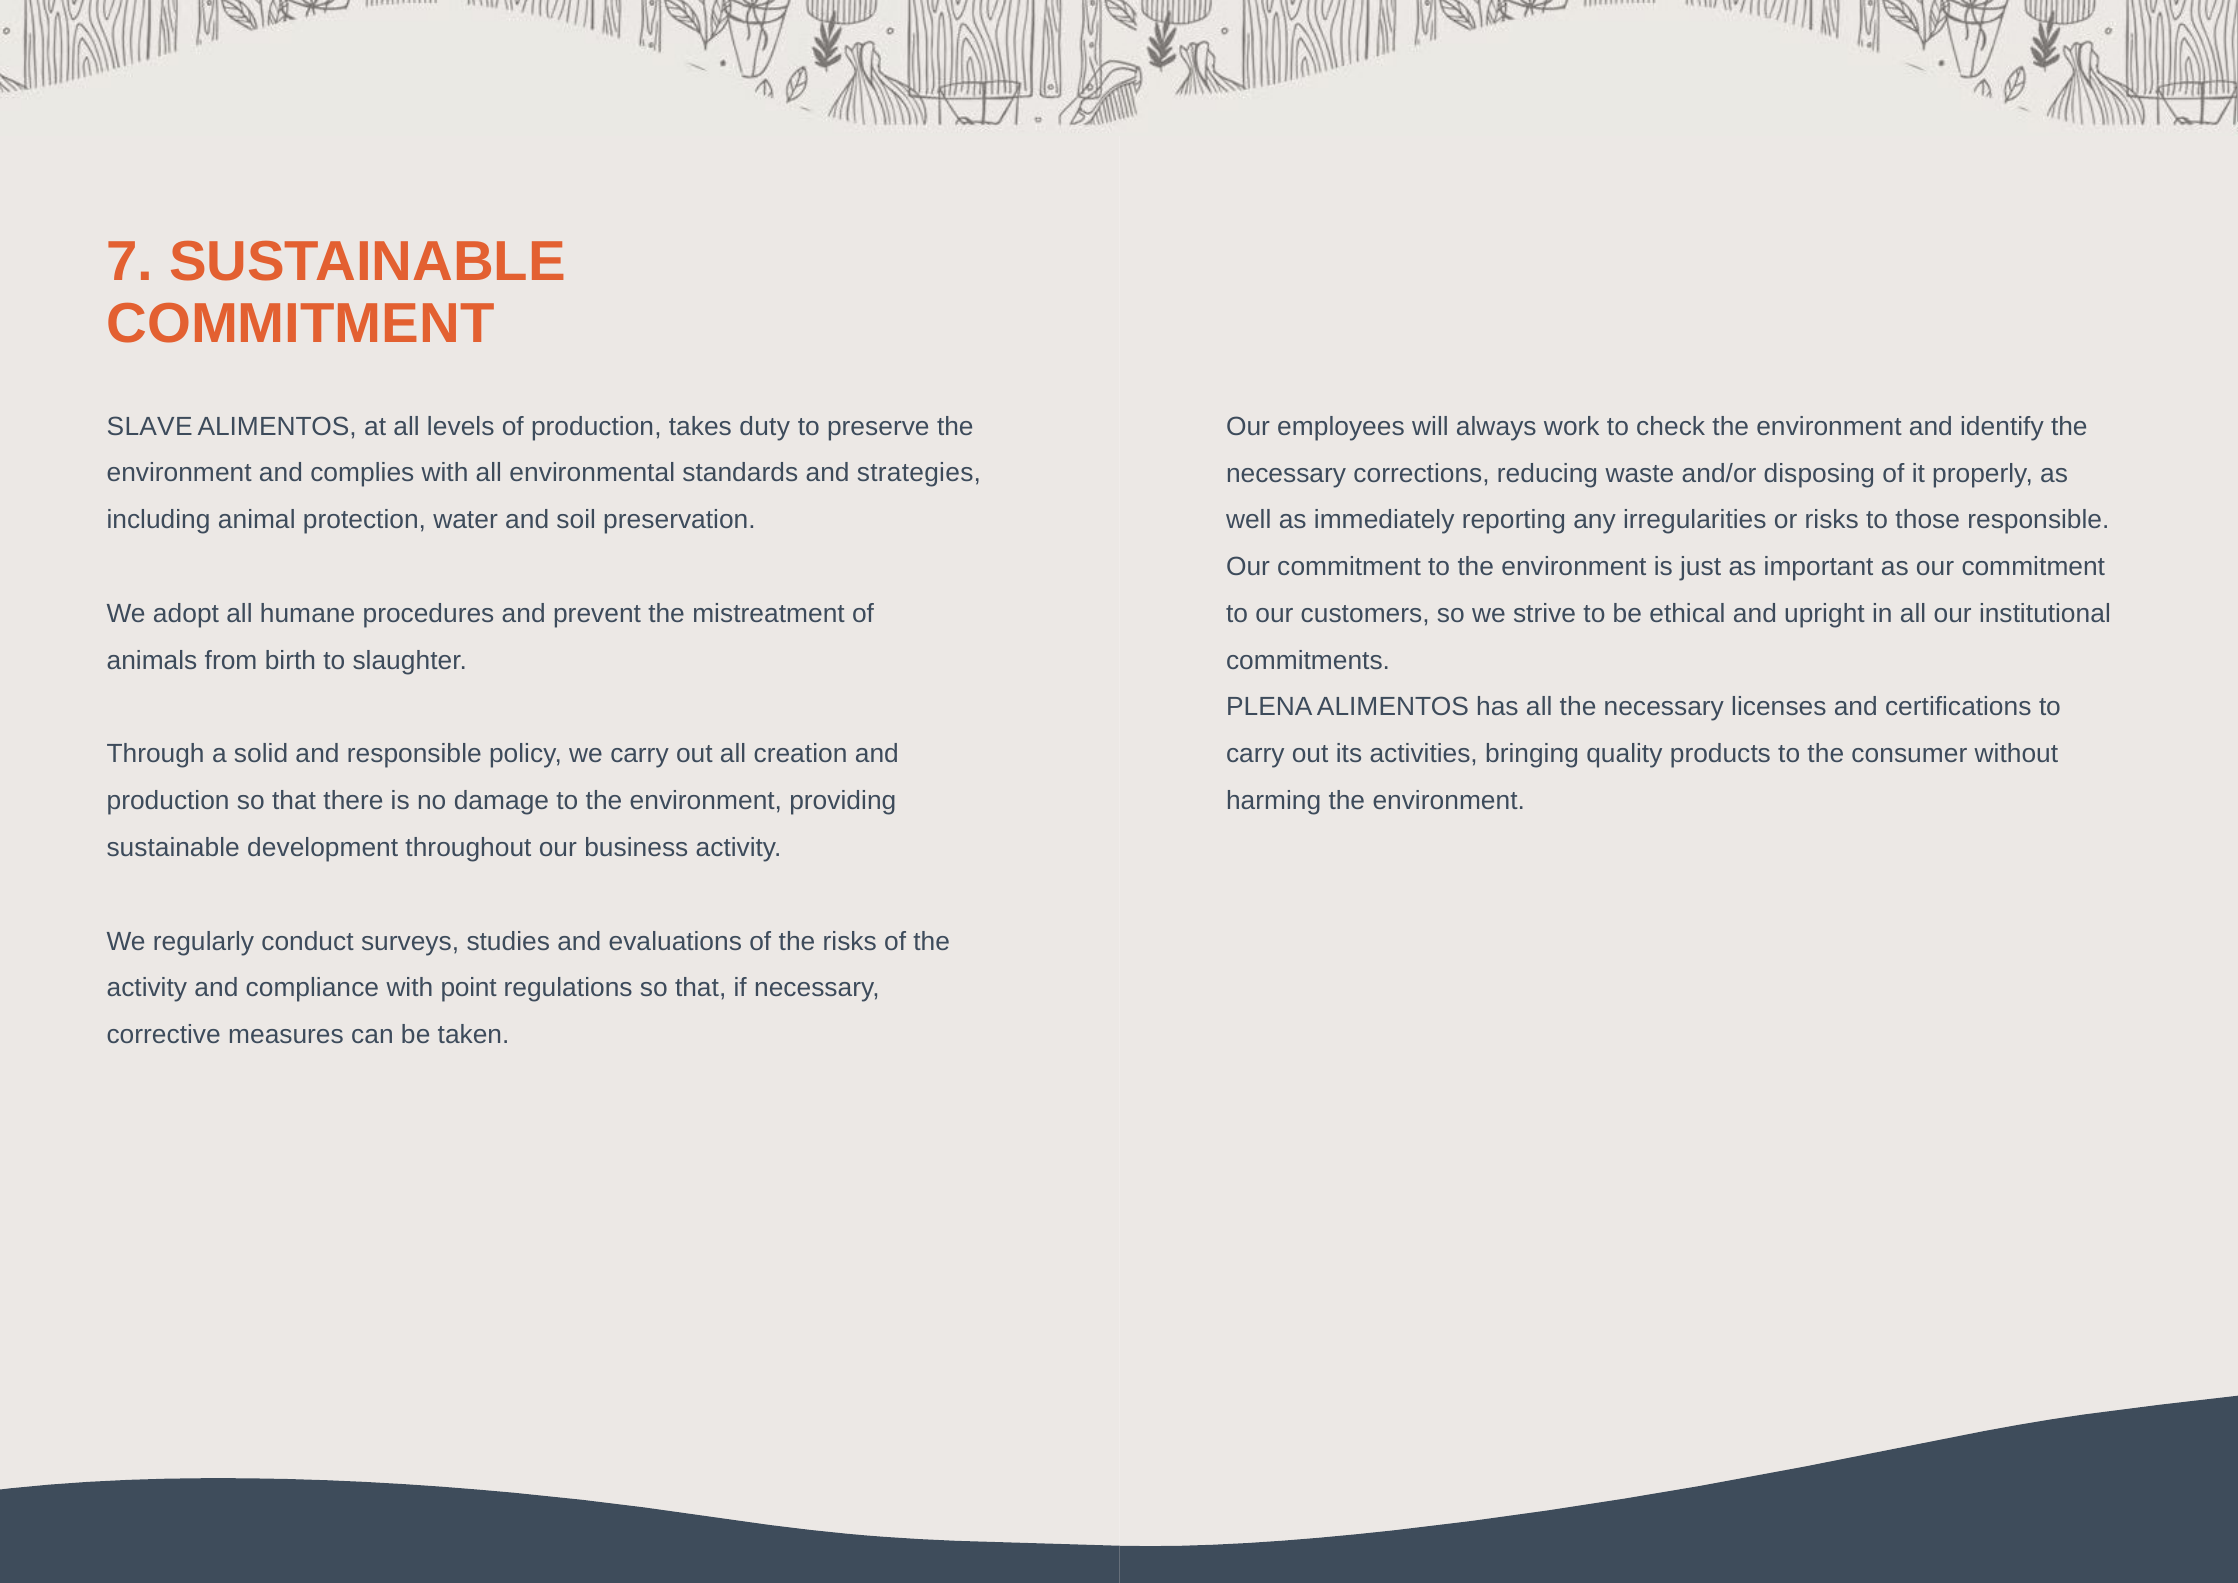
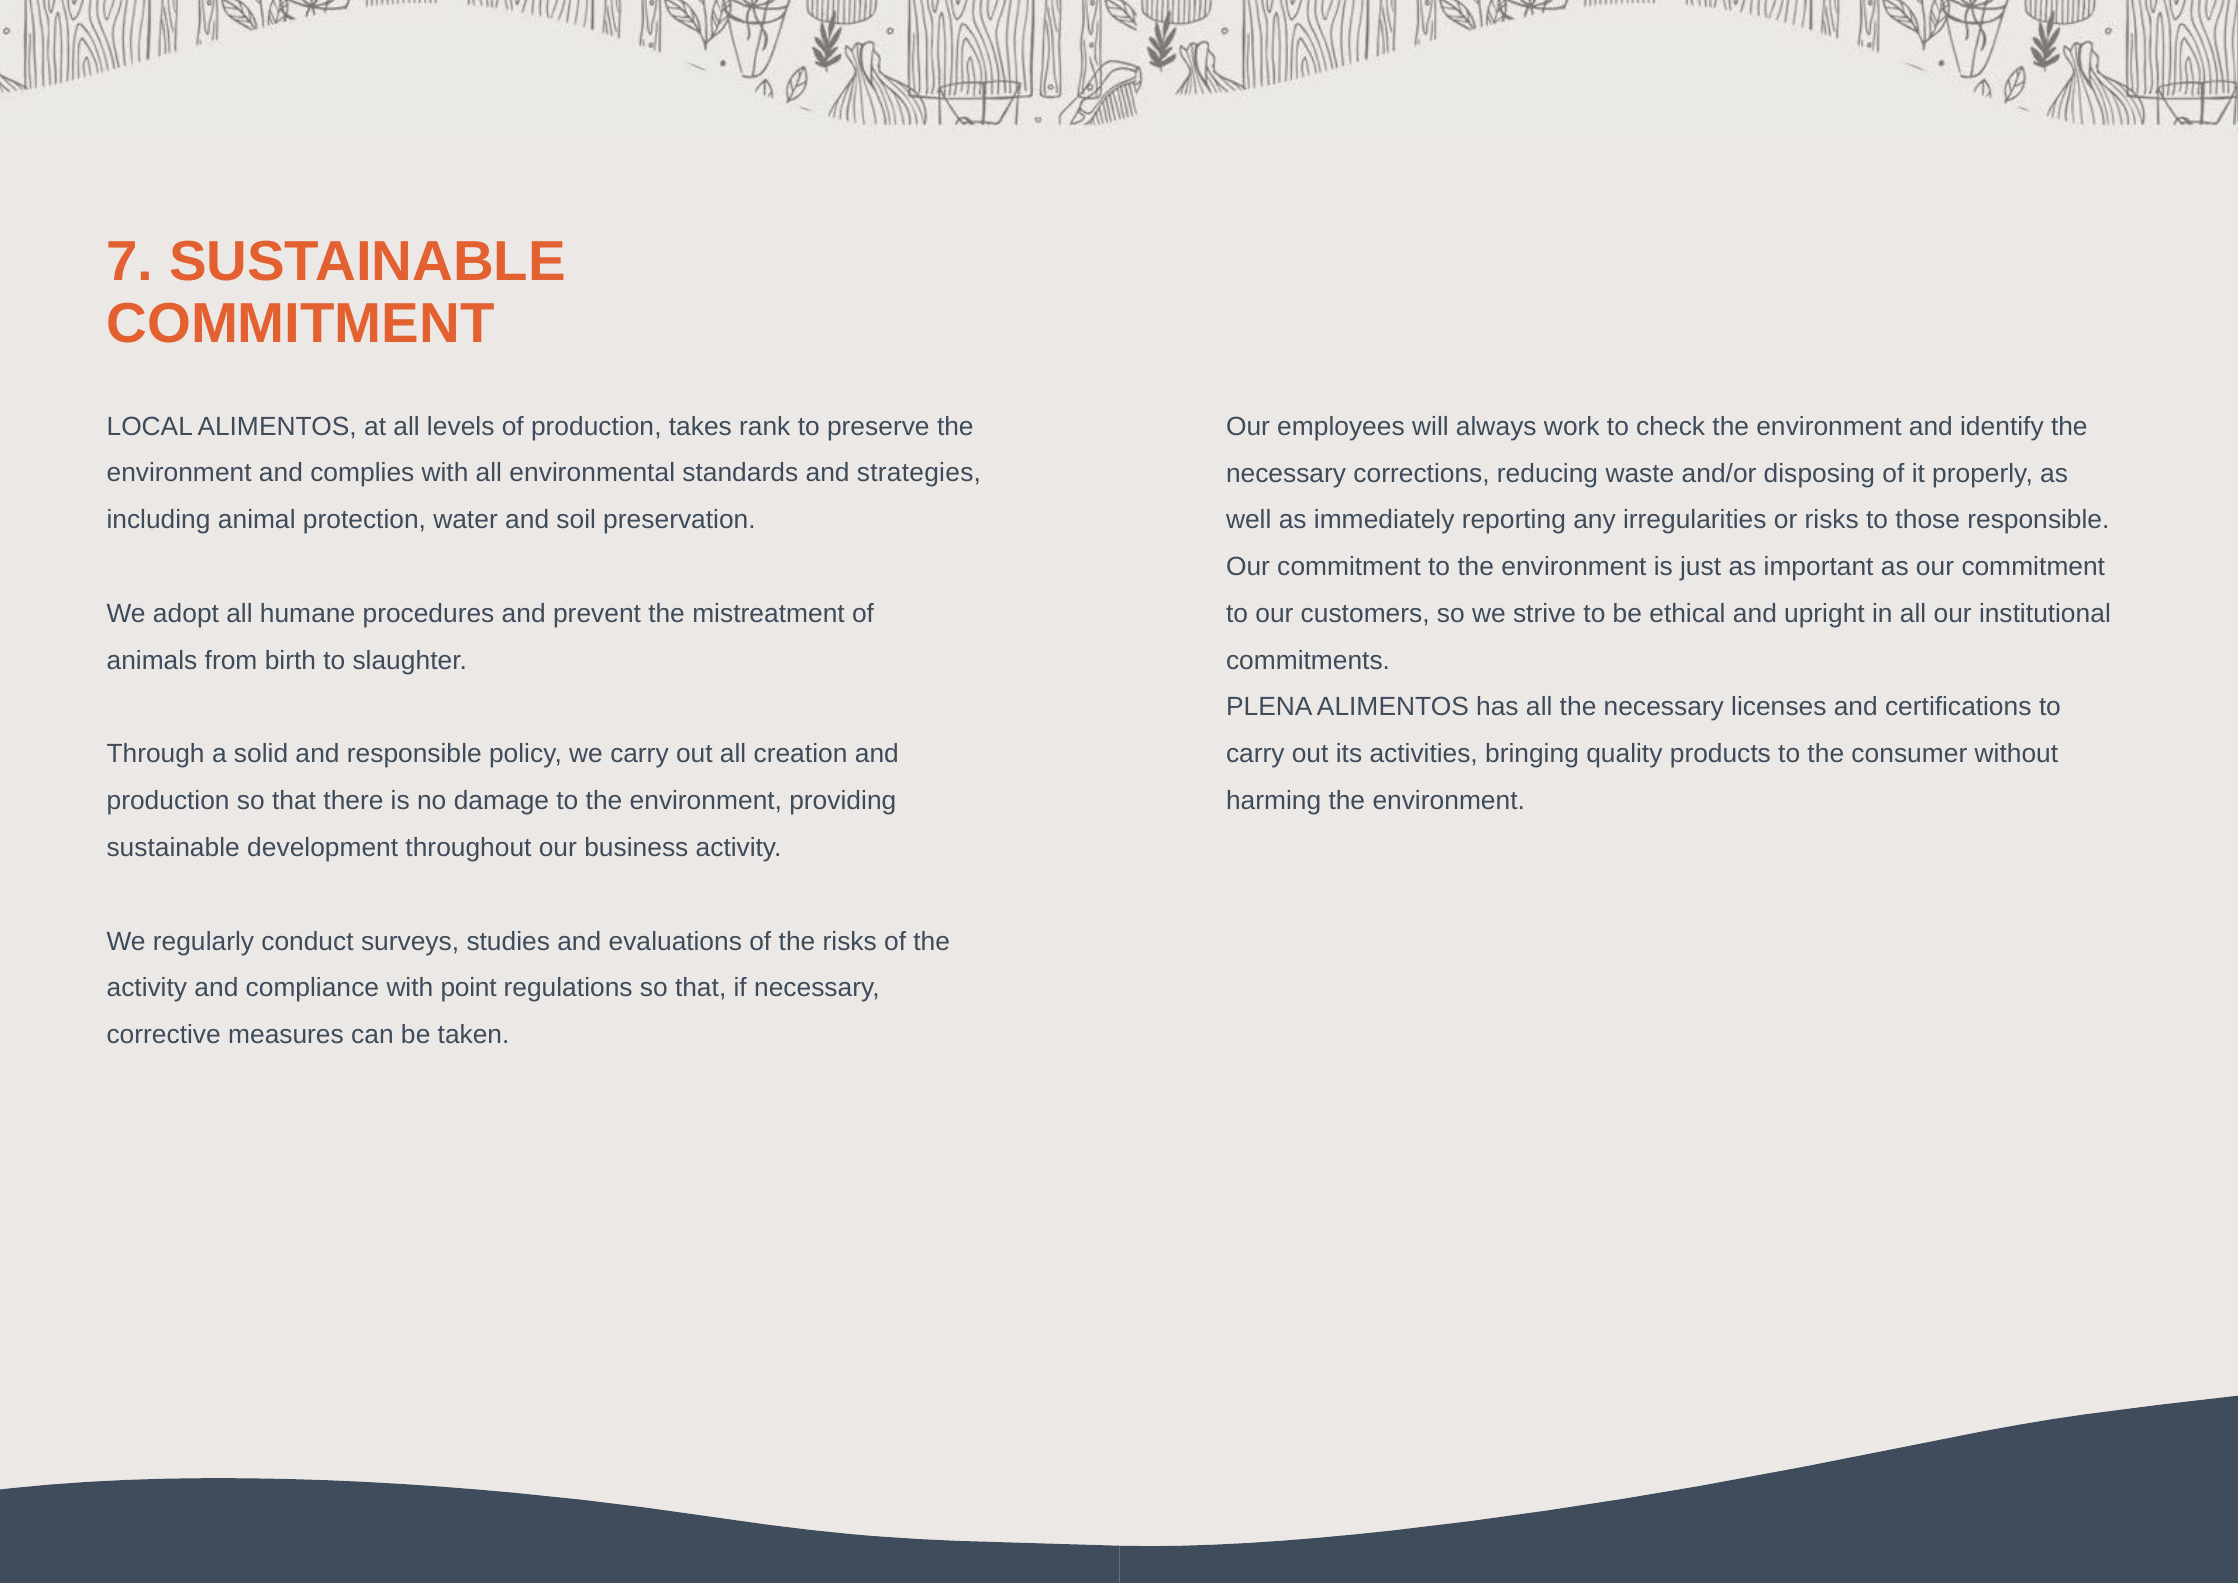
SLAVE: SLAVE -> LOCAL
duty: duty -> rank
